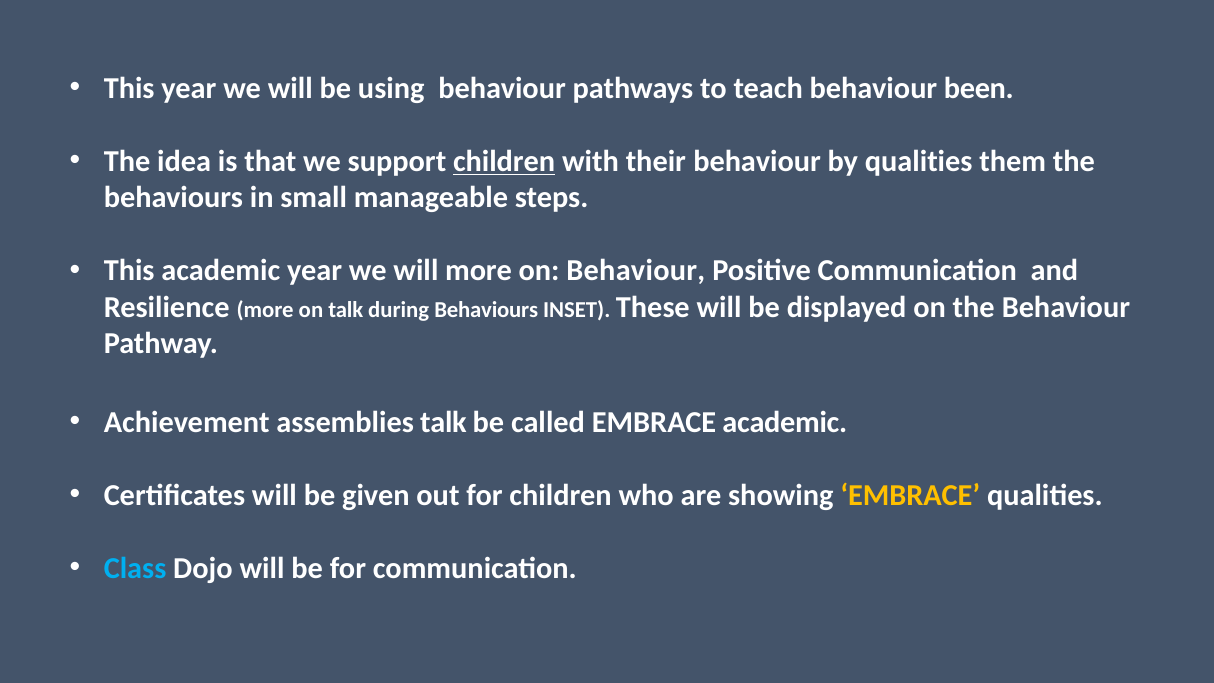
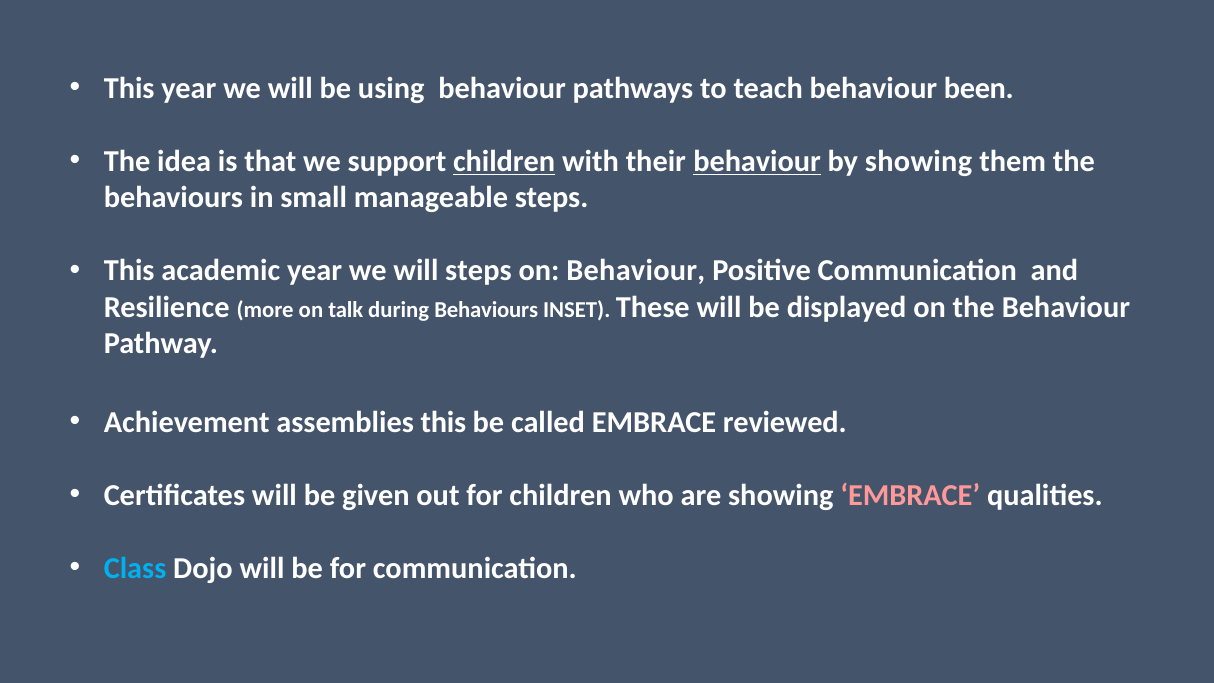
behaviour at (757, 161) underline: none -> present
by qualities: qualities -> showing
will more: more -> steps
assemblies talk: talk -> this
EMBRACE academic: academic -> reviewed
EMBRACE at (910, 495) colour: yellow -> pink
